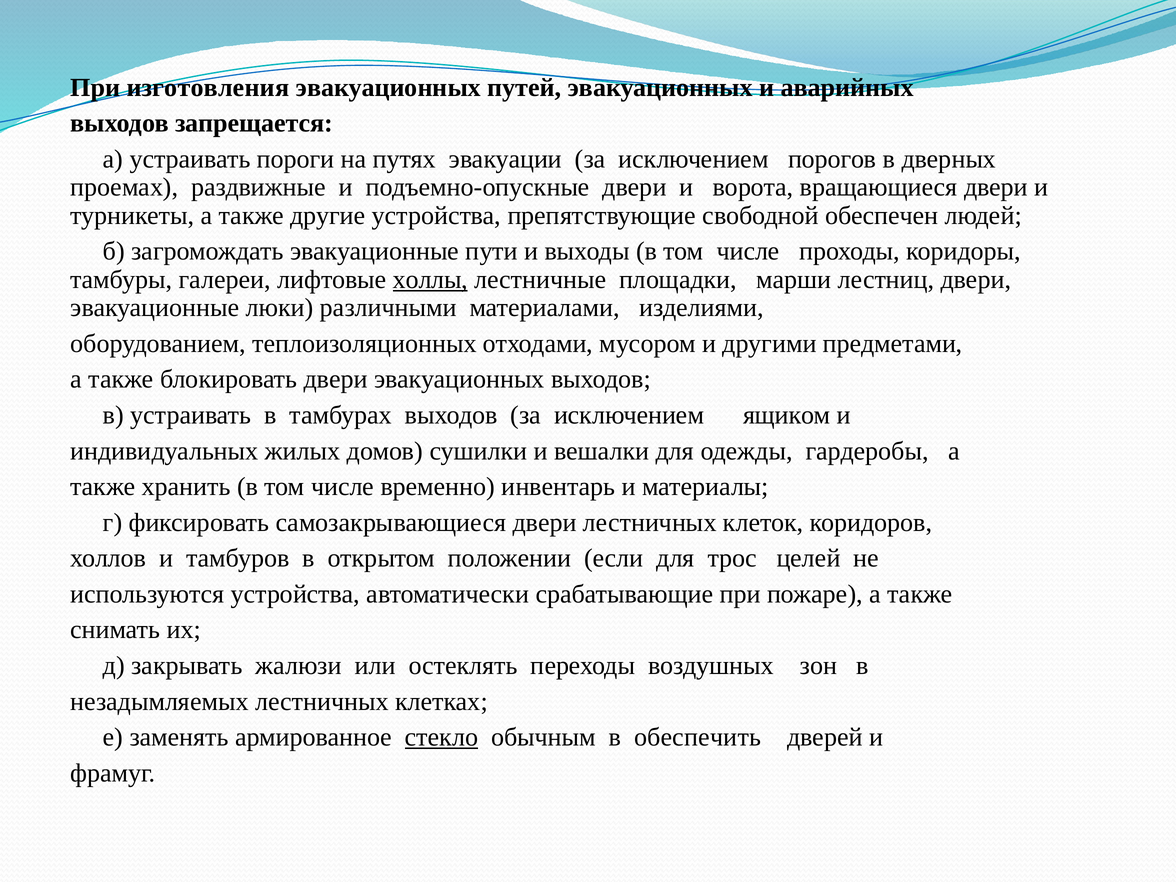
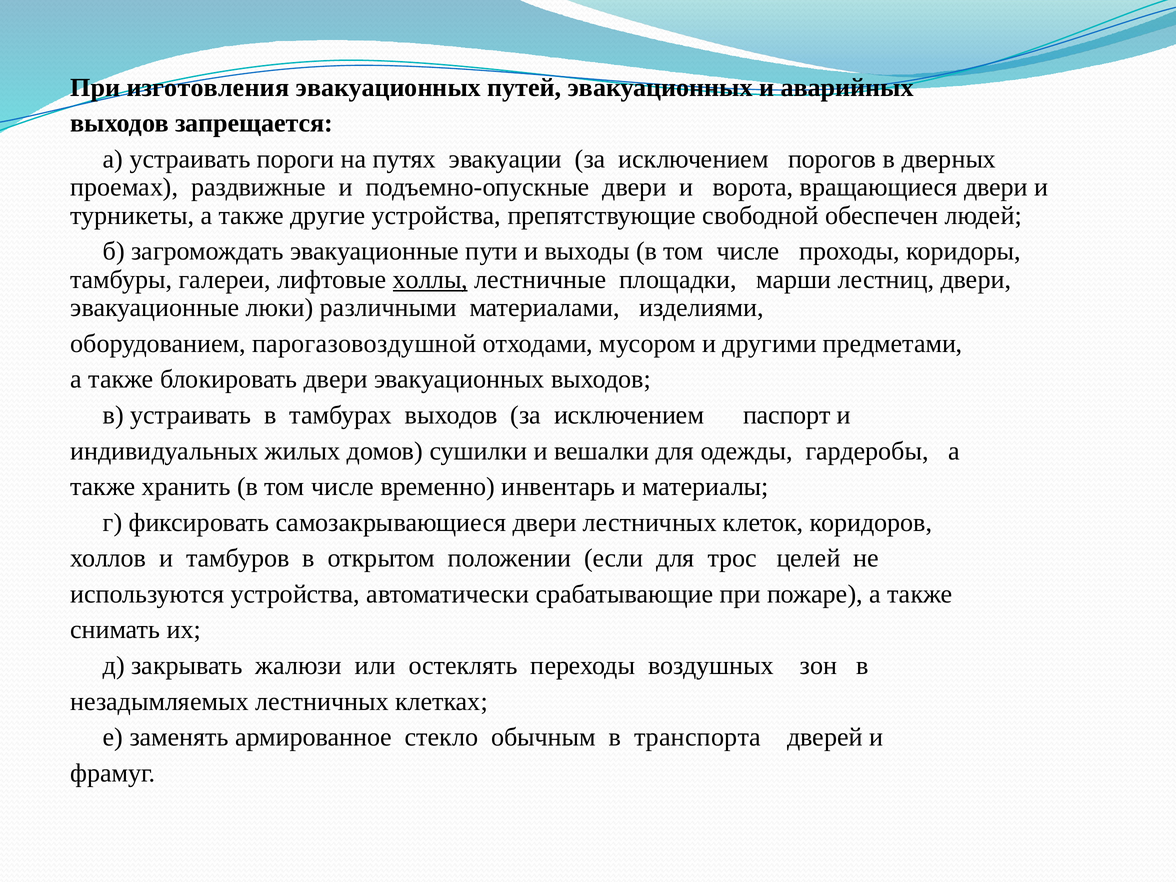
теплоизоляционных: теплоизоляционных -> парогазовоздушной
ящиком: ящиком -> паспорт
стекло underline: present -> none
обеспечить: обеспечить -> транспорта
